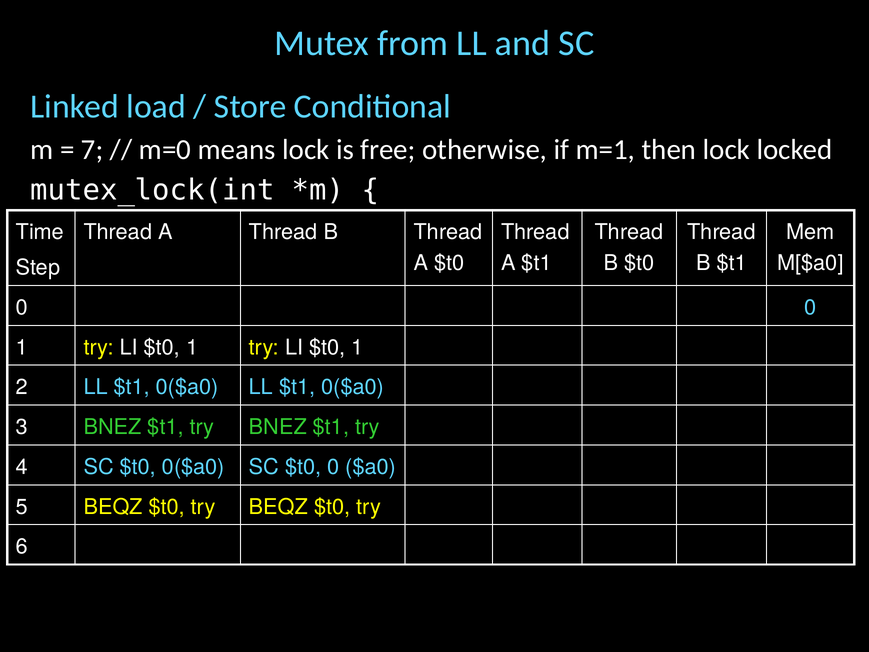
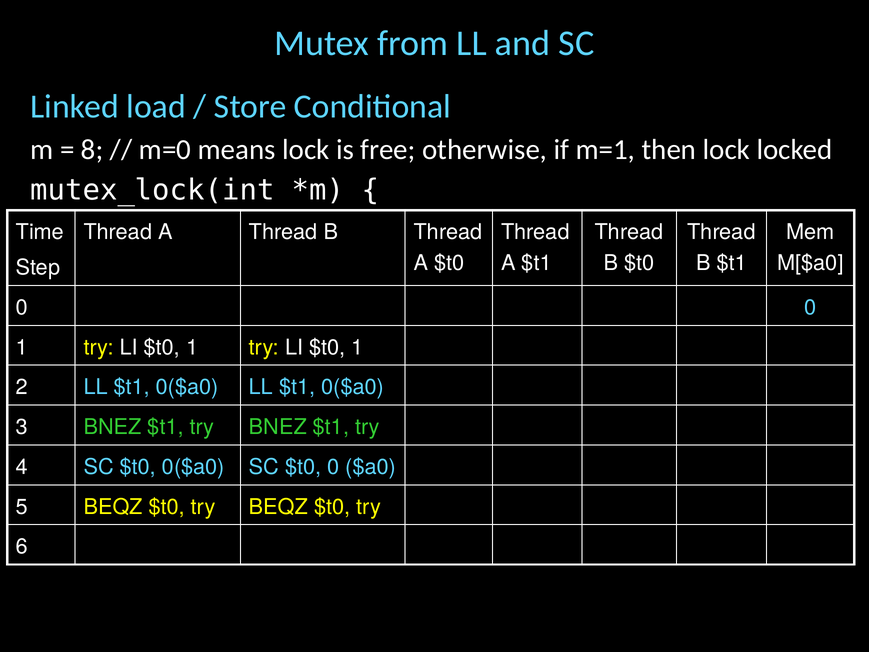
7: 7 -> 8
